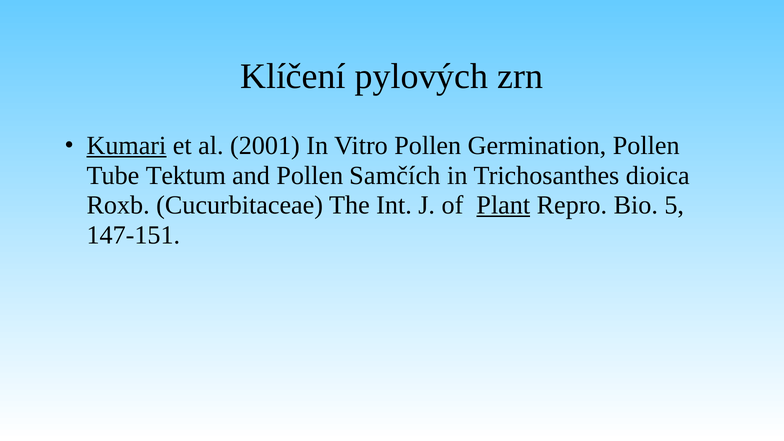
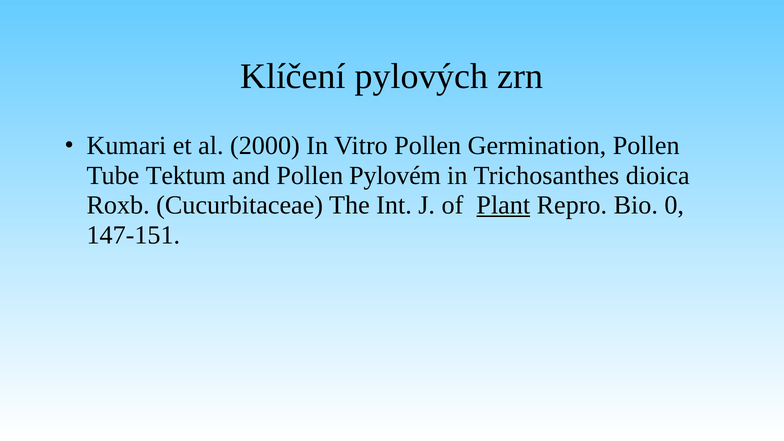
Kumari underline: present -> none
2001: 2001 -> 2000
Samčích: Samčích -> Pylovém
5: 5 -> 0
